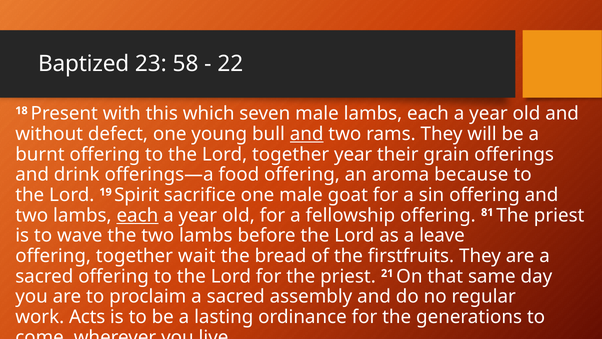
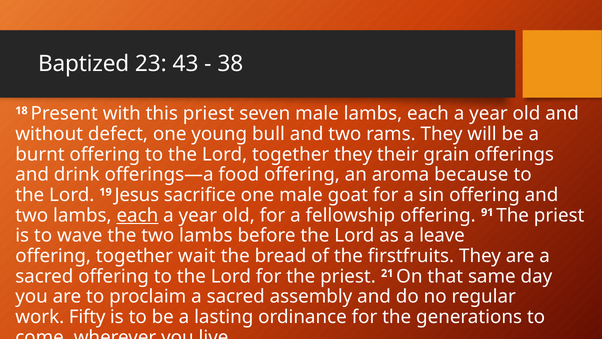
58: 58 -> 43
22: 22 -> 38
this which: which -> priest
and at (307, 134) underline: present -> none
together year: year -> they
Spirit: Spirit -> Jesus
81: 81 -> 91
Acts: Acts -> Fifty
